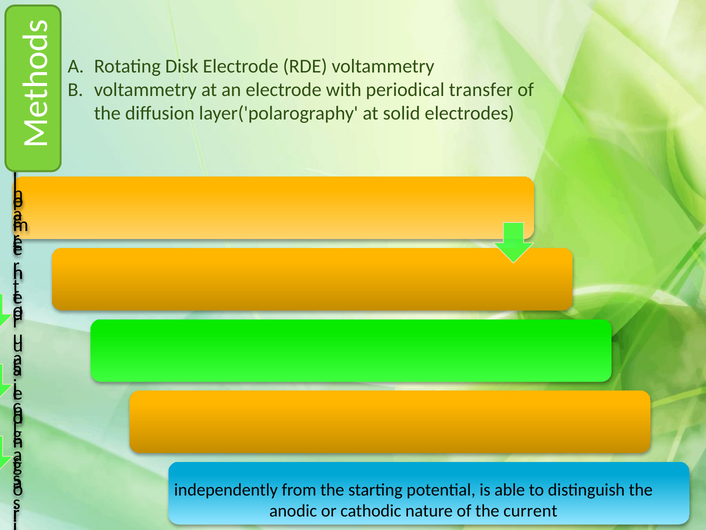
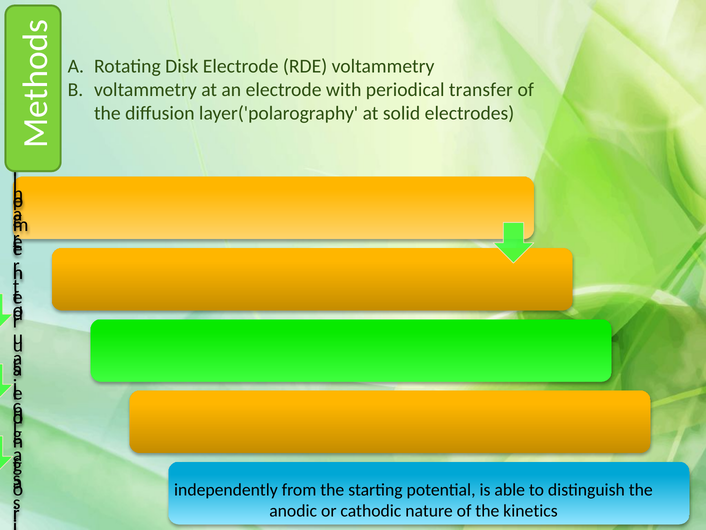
current: current -> kinetics
